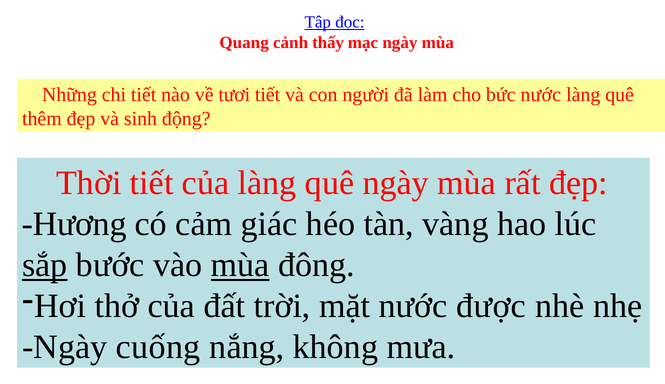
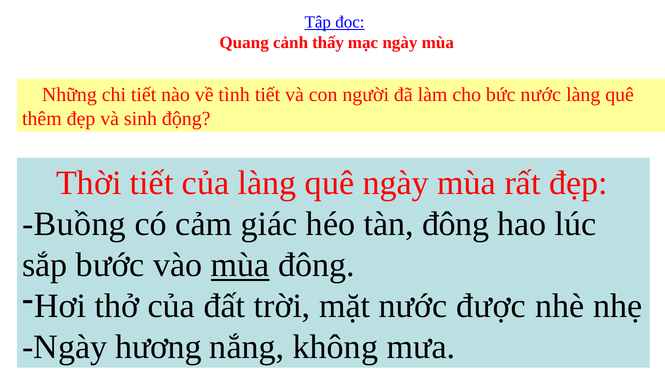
tươi: tươi -> tình
Hương: Hương -> Buồng
tàn vàng: vàng -> đông
sắp underline: present -> none
cuống: cuống -> hương
